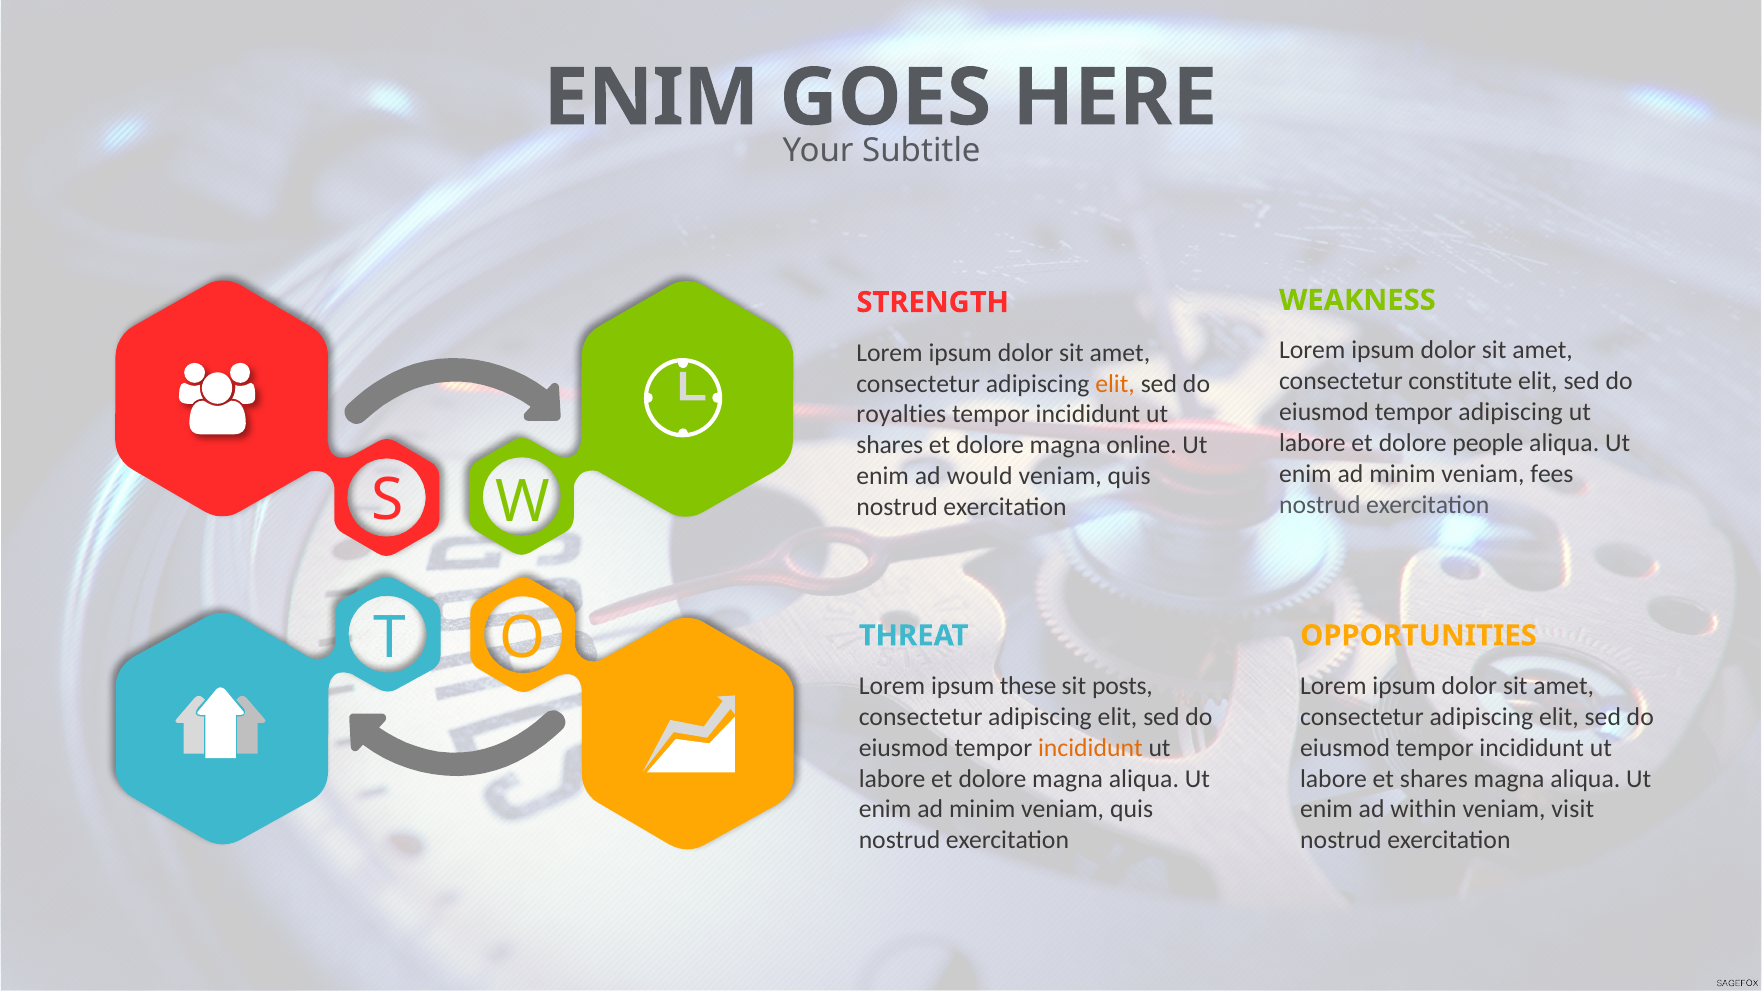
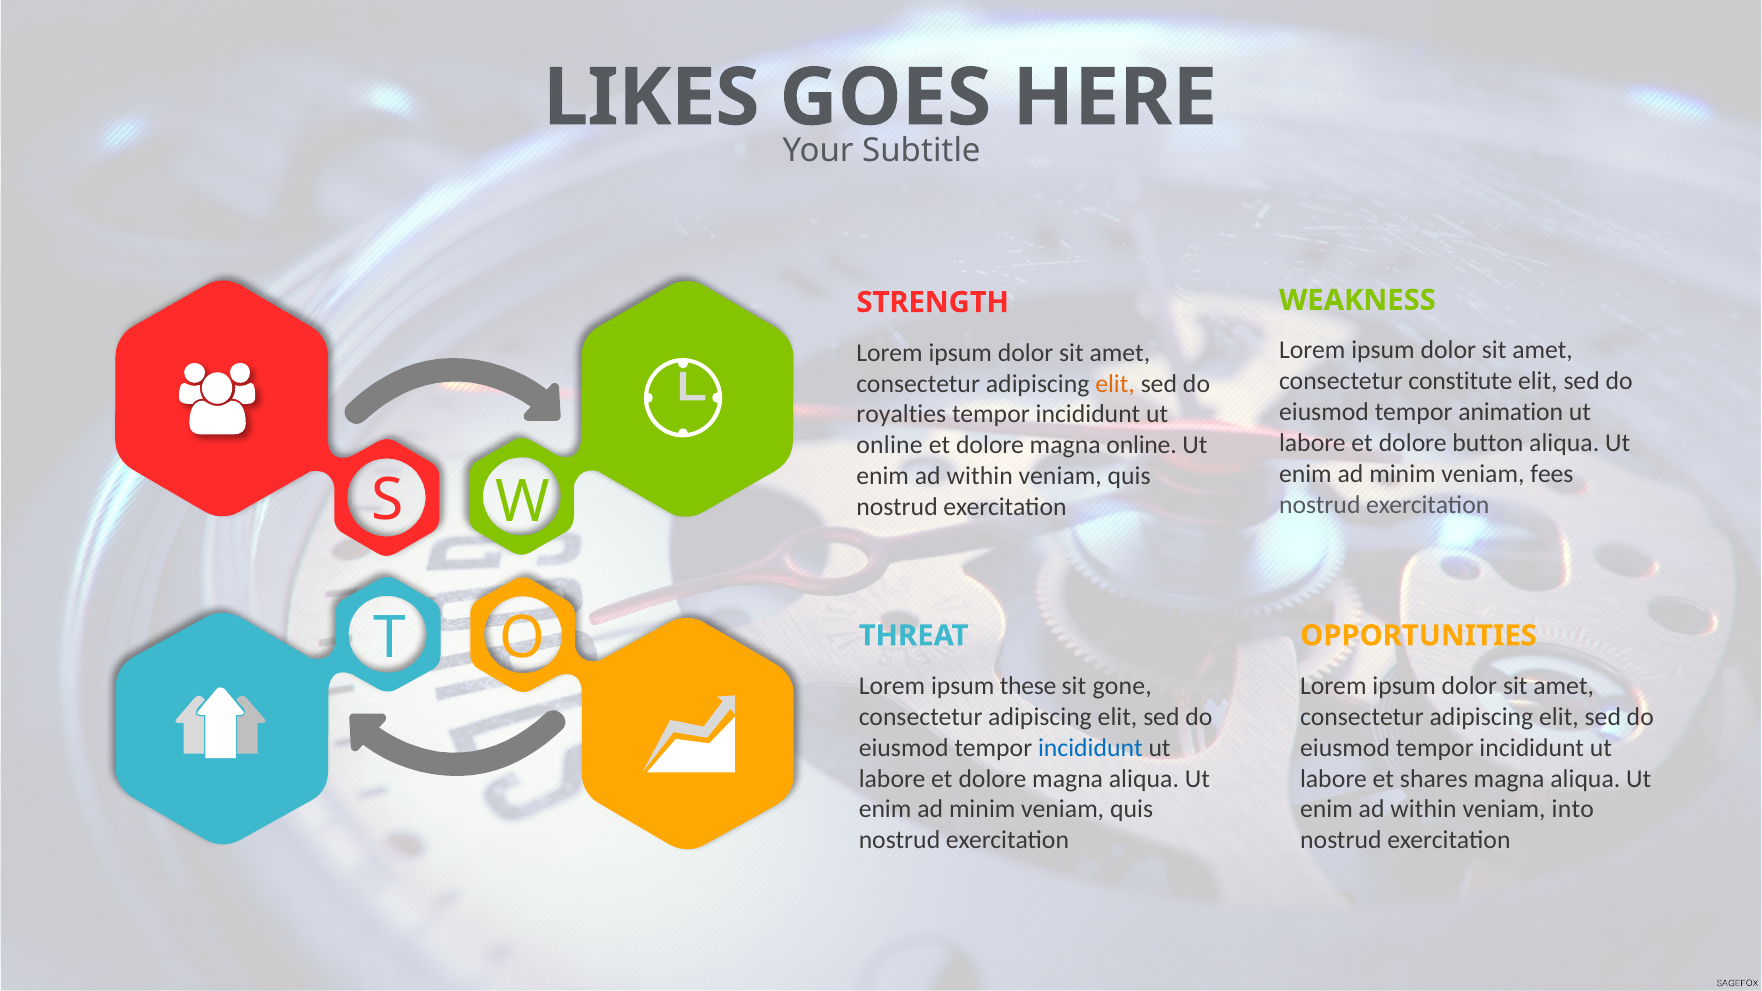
ENIM at (651, 98): ENIM -> LIKES
tempor adipiscing: adipiscing -> animation
people: people -> button
shares at (890, 445): shares -> online
would at (980, 476): would -> within
posts: posts -> gone
incididunt at (1090, 748) colour: orange -> blue
visit: visit -> into
